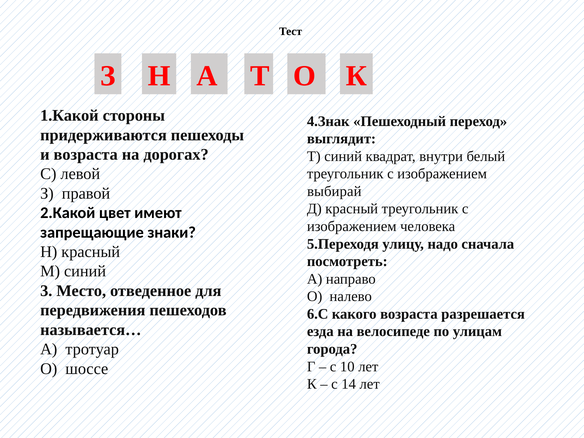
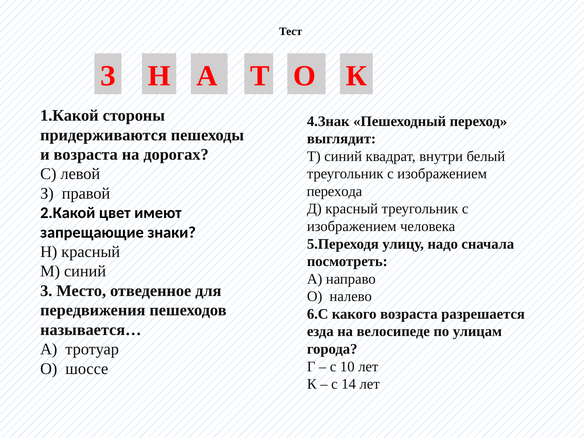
выбирай: выбирай -> перехода
